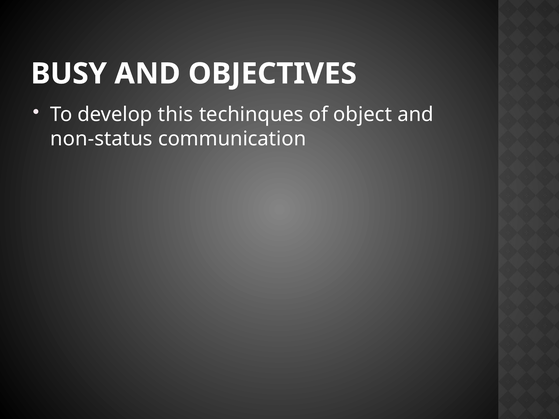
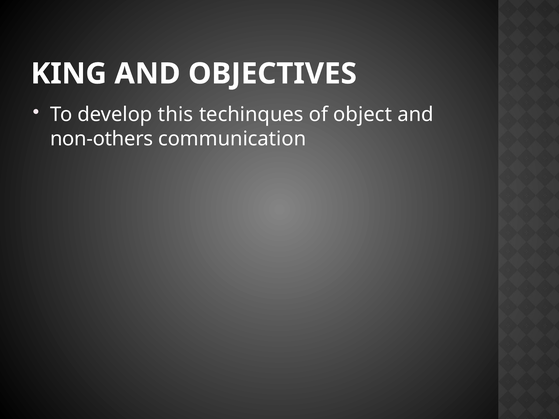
BUSY: BUSY -> KING
non-status: non-status -> non-others
